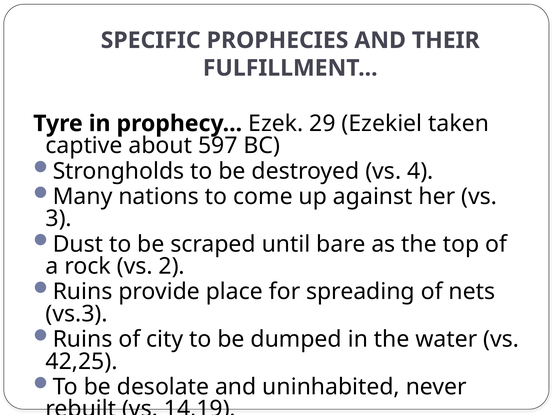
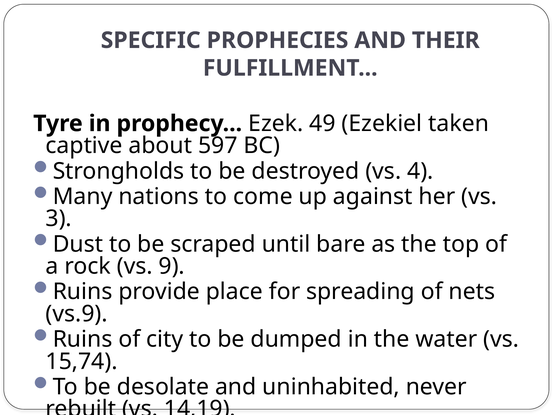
29: 29 -> 49
2: 2 -> 9
vs.3: vs.3 -> vs.9
42,25: 42,25 -> 15,74
